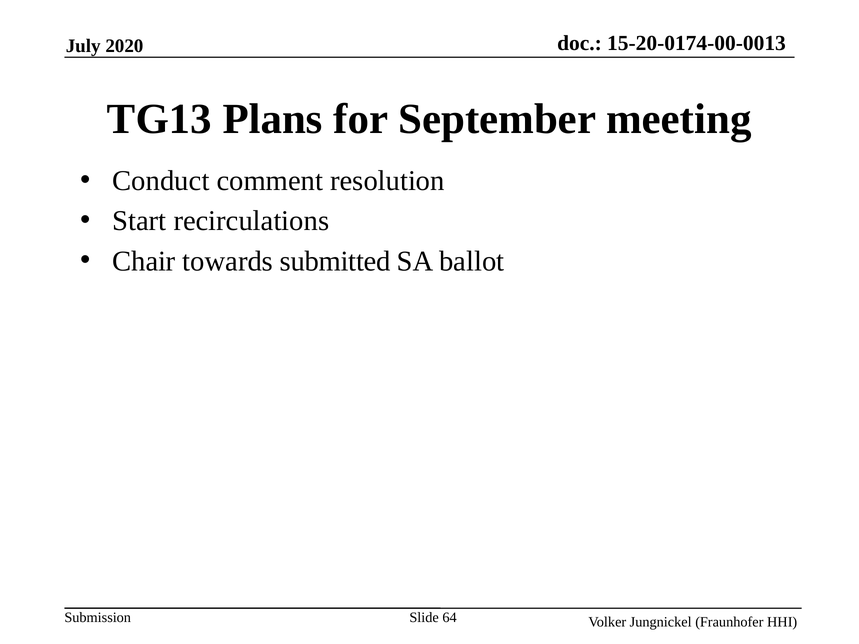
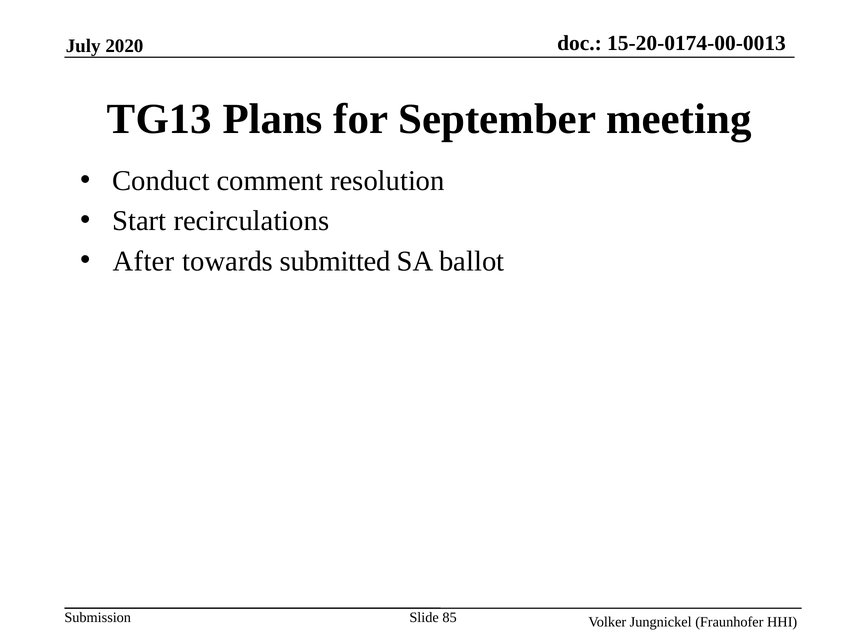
Chair: Chair -> After
64: 64 -> 85
